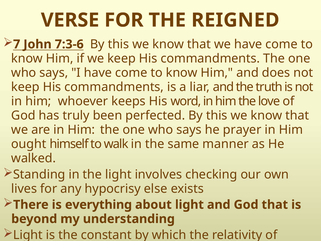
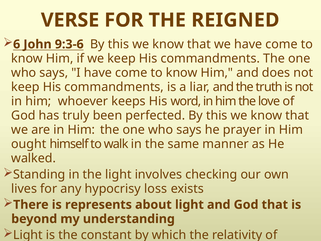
7: 7 -> 6
7:3-6: 7:3-6 -> 9:3-6
hypocrisy else: else -> loss
is everything: everything -> represents
